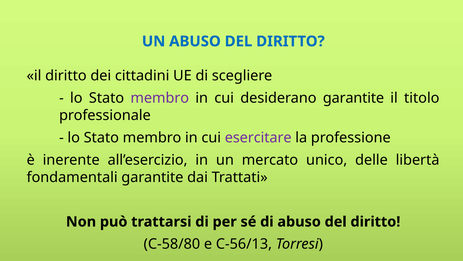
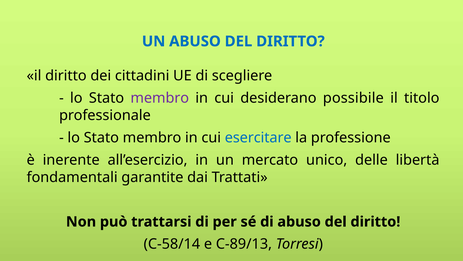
desiderano garantite: garantite -> possibile
esercitare colour: purple -> blue
C-58/80: C-58/80 -> C-58/14
C-56/13: C-56/13 -> C-89/13
